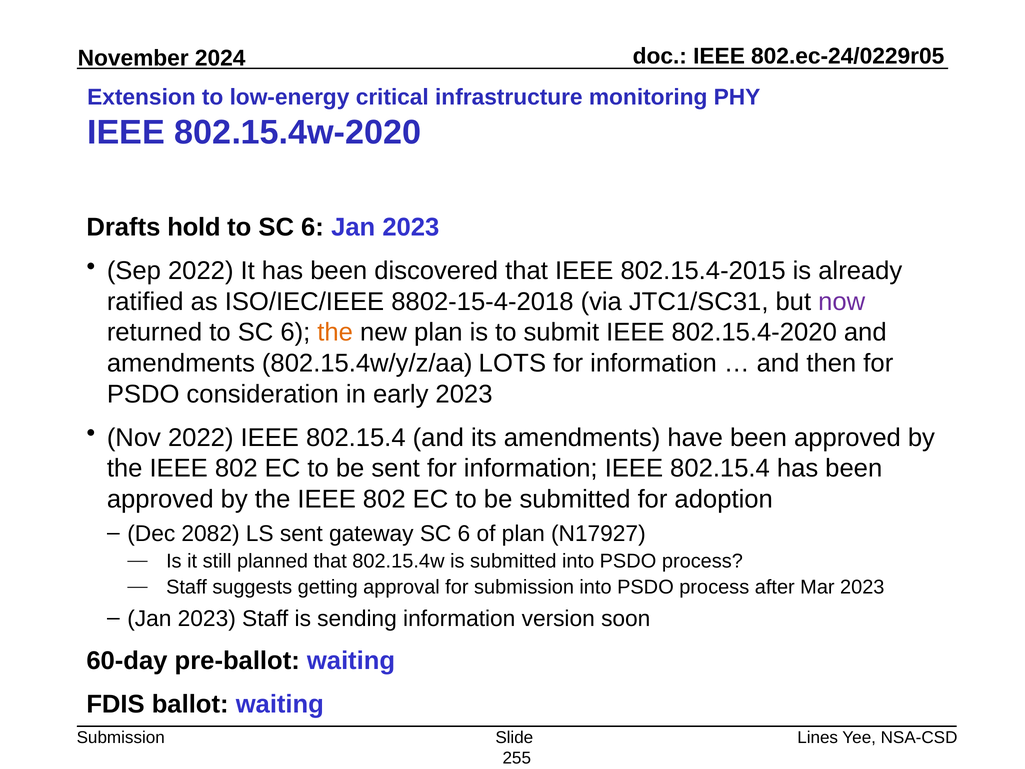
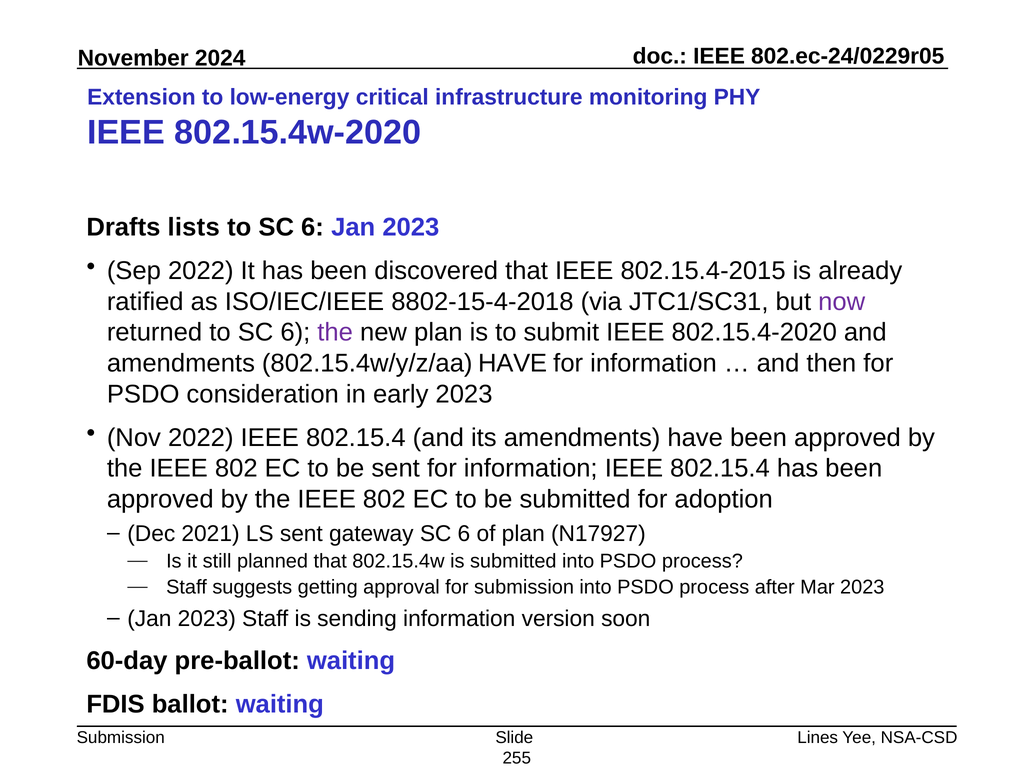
hold: hold -> lists
the at (335, 332) colour: orange -> purple
802.15.4w/y/z/aa LOTS: LOTS -> HAVE
2082: 2082 -> 2021
